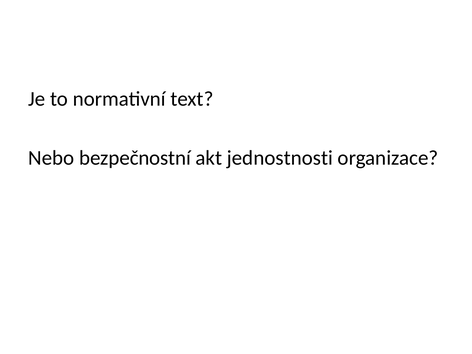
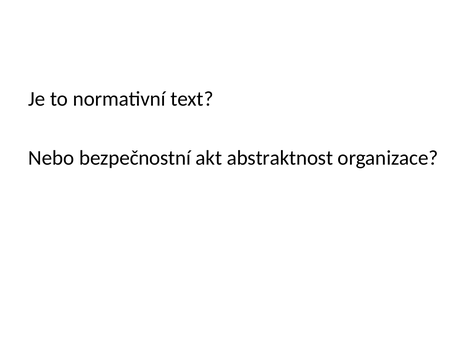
jednostnosti: jednostnosti -> abstraktnost
